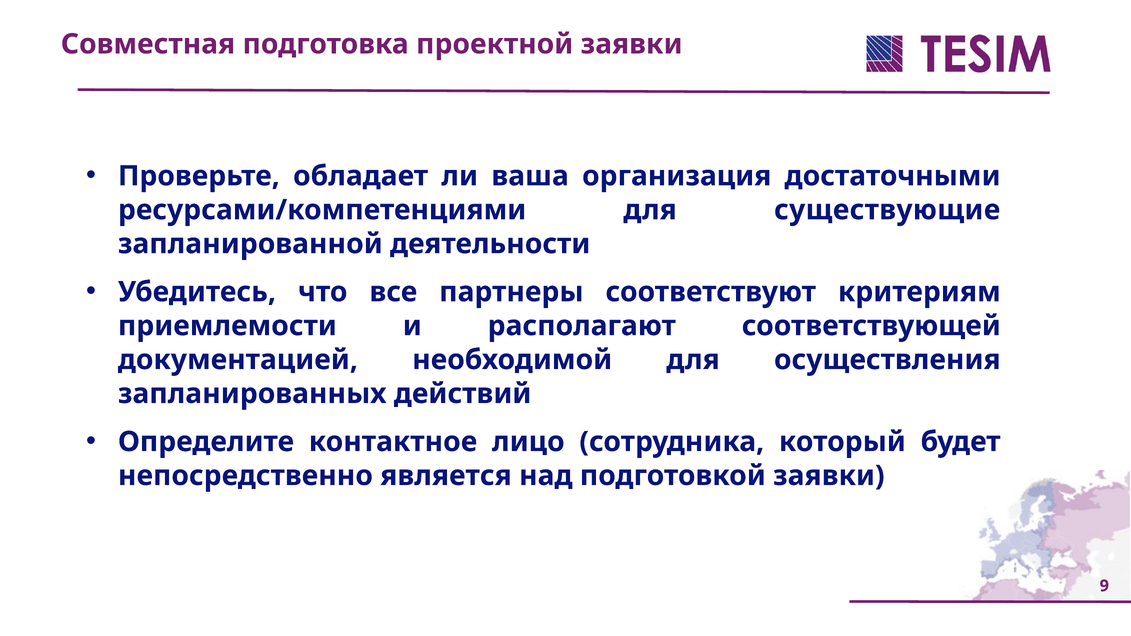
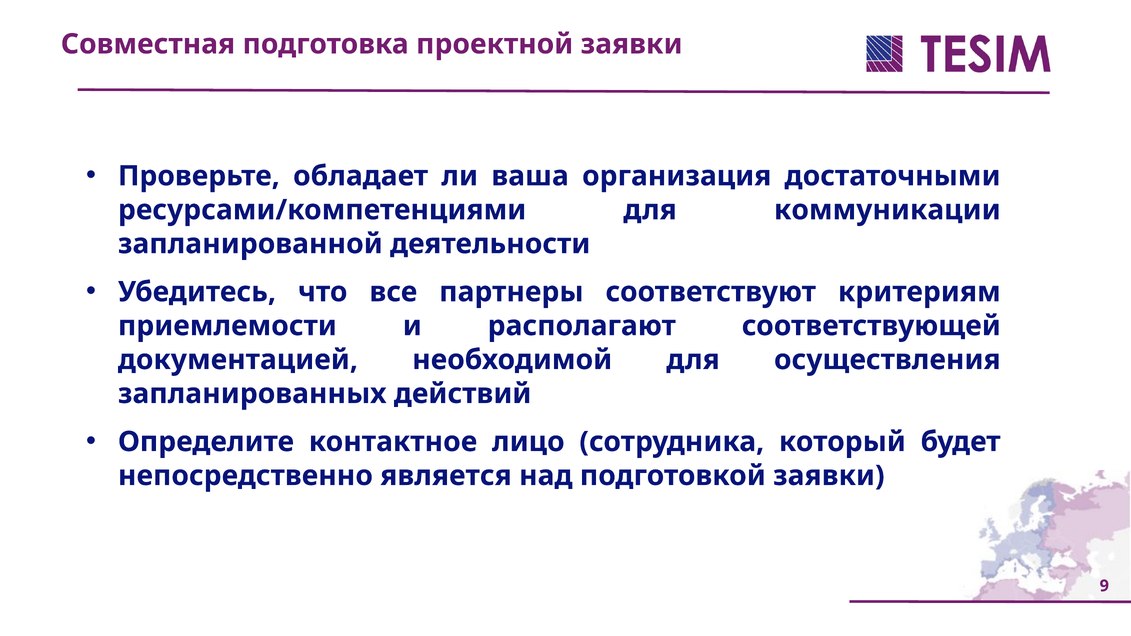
существующие: существующие -> коммуникации
